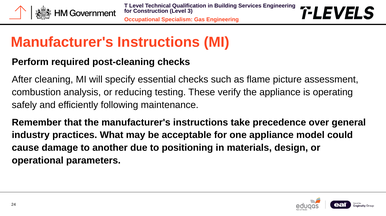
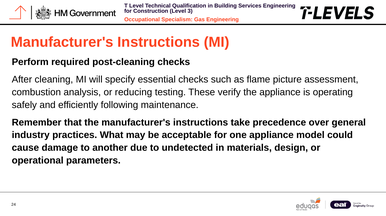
positioning: positioning -> undetected
